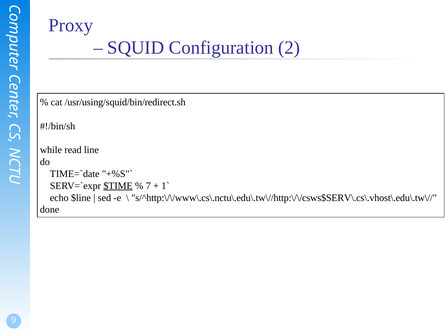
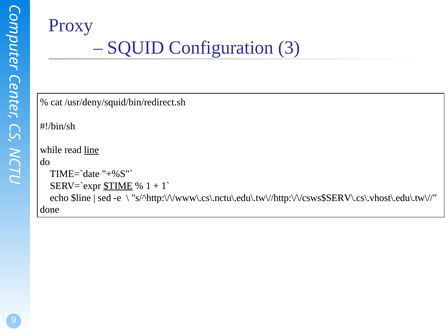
2: 2 -> 3
/usr/using/squid/bin/redirect.sh: /usr/using/squid/bin/redirect.sh -> /usr/deny/squid/bin/redirect.sh
line underline: none -> present
7: 7 -> 1
